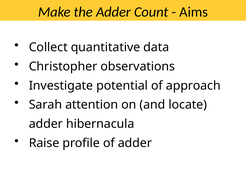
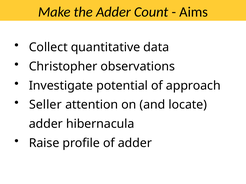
Sarah: Sarah -> Seller
